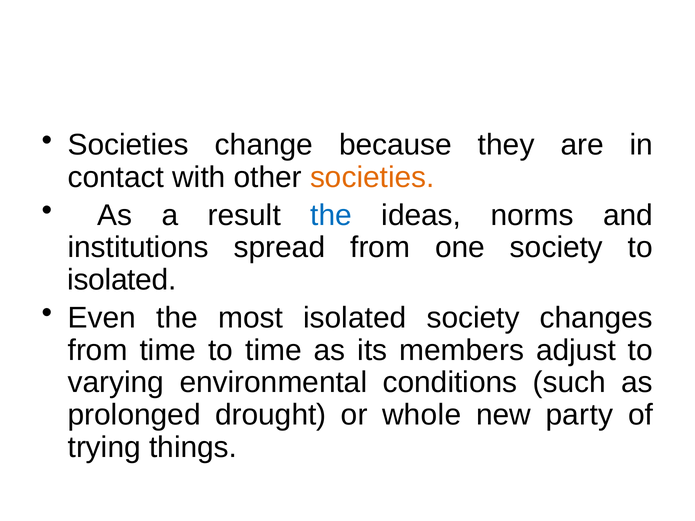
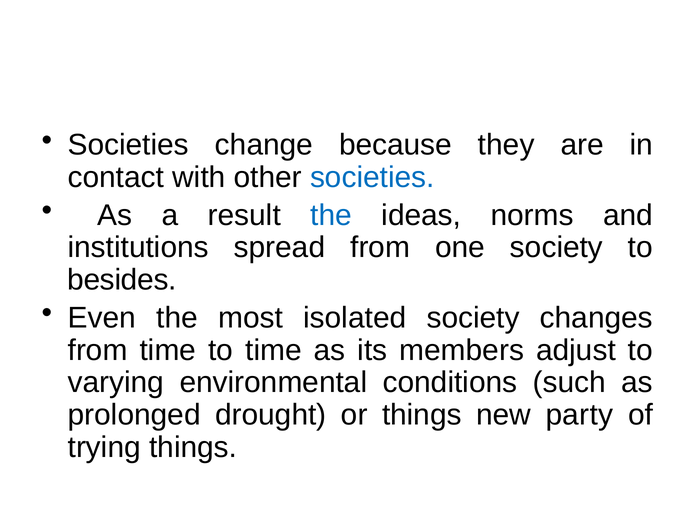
societies at (372, 177) colour: orange -> blue
isolated at (122, 280): isolated -> besides
or whole: whole -> things
